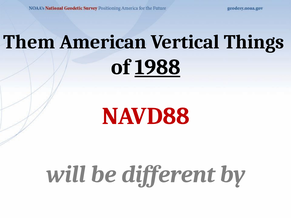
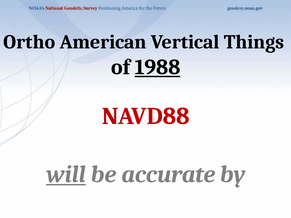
Them: Them -> Ortho
will underline: none -> present
different: different -> accurate
